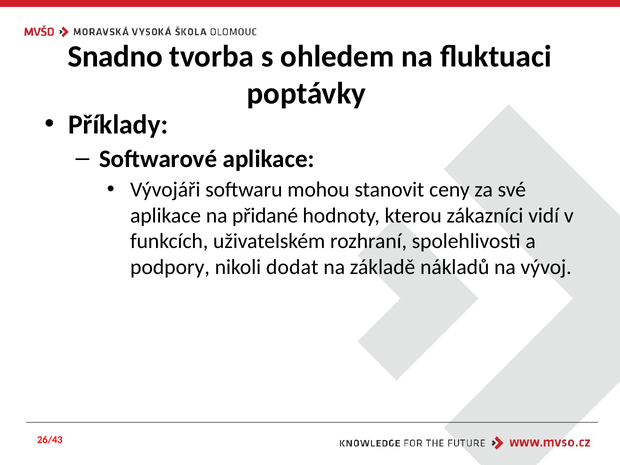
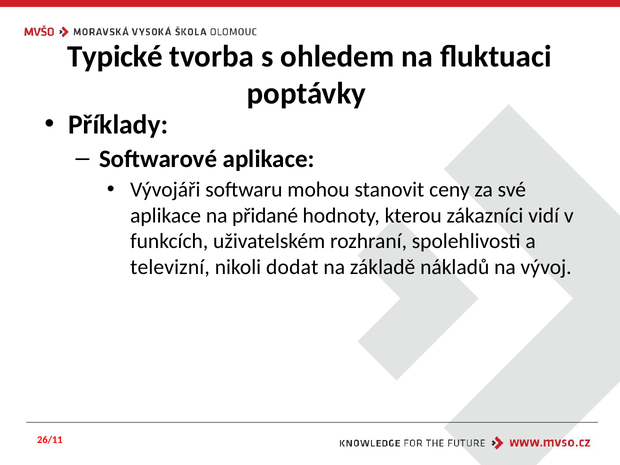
Snadno: Snadno -> Typické
podpory: podpory -> televizní
26/43: 26/43 -> 26/11
